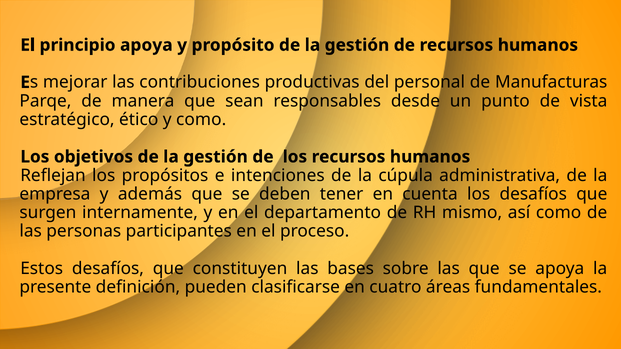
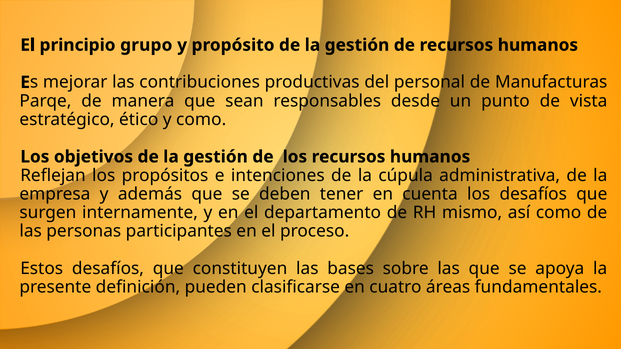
principio apoya: apoya -> grupo
